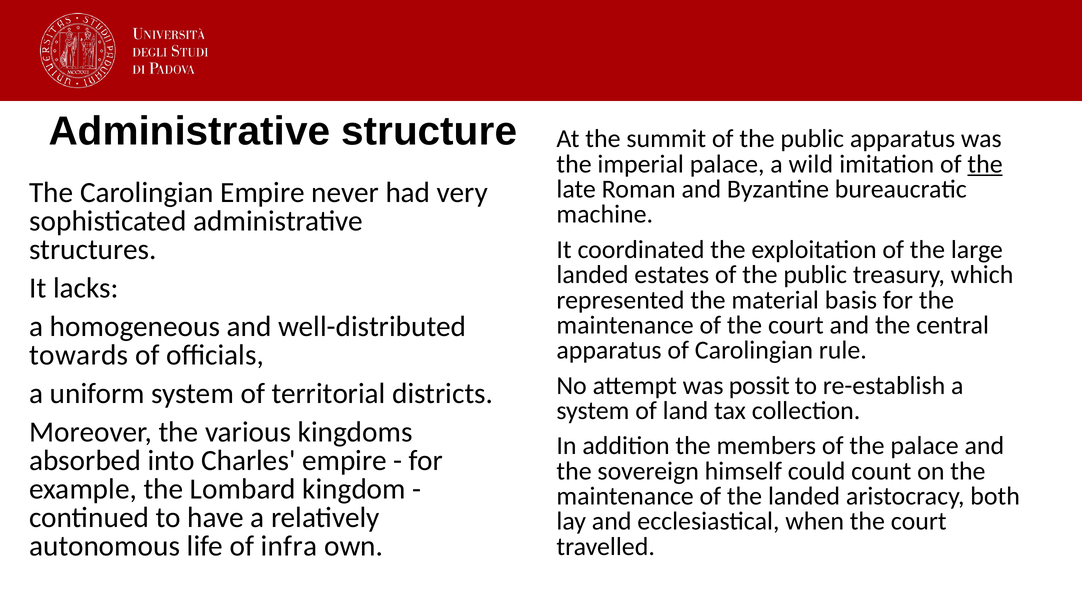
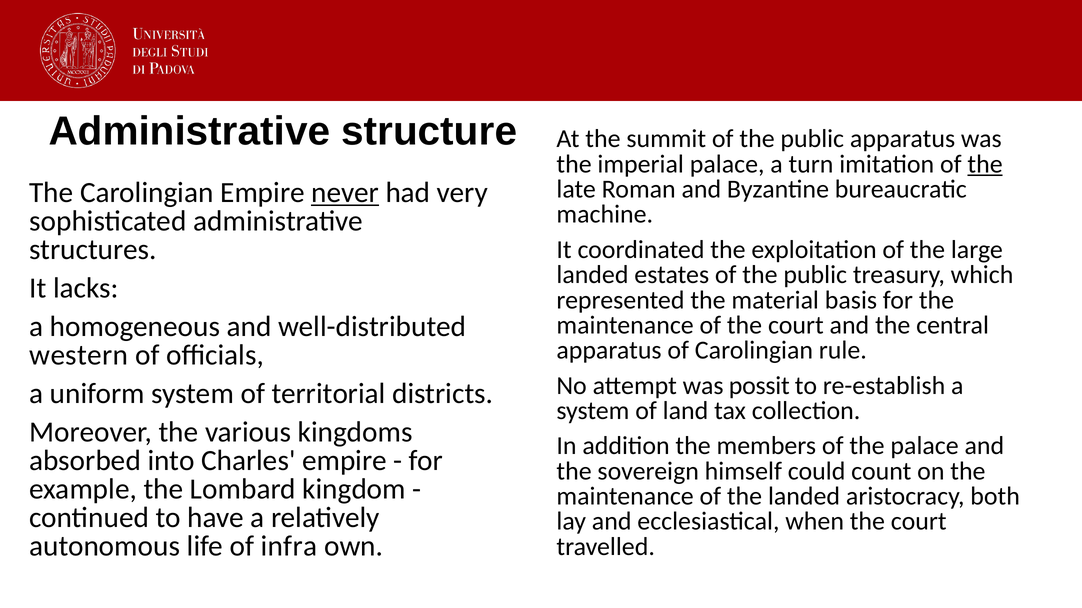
wild: wild -> turn
never underline: none -> present
towards: towards -> western
